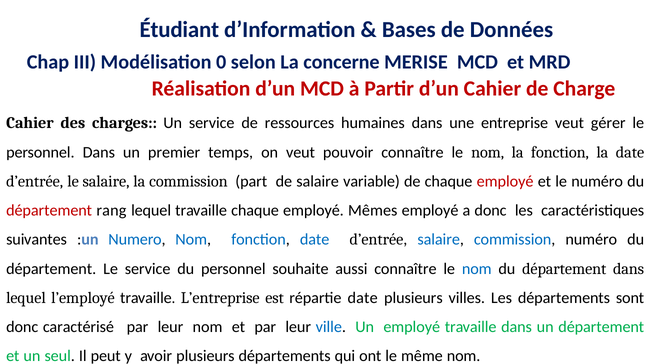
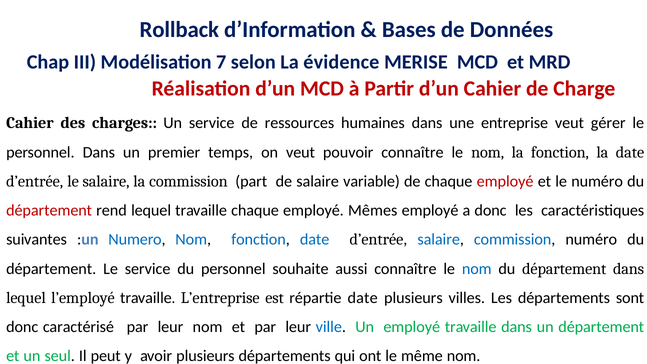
Étudiant: Étudiant -> Rollback
0: 0 -> 7
concerne: concerne -> évidence
rang: rang -> rend
